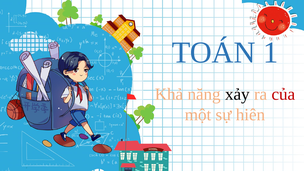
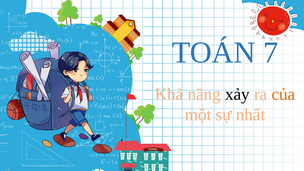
1: 1 -> 7
của colour: red -> orange
hiên: hiên -> nhất
